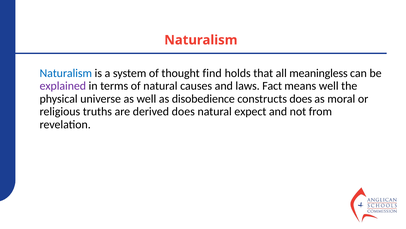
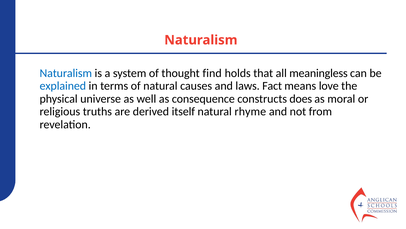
explained colour: purple -> blue
means well: well -> love
disobedience: disobedience -> consequence
derived does: does -> itself
expect: expect -> rhyme
